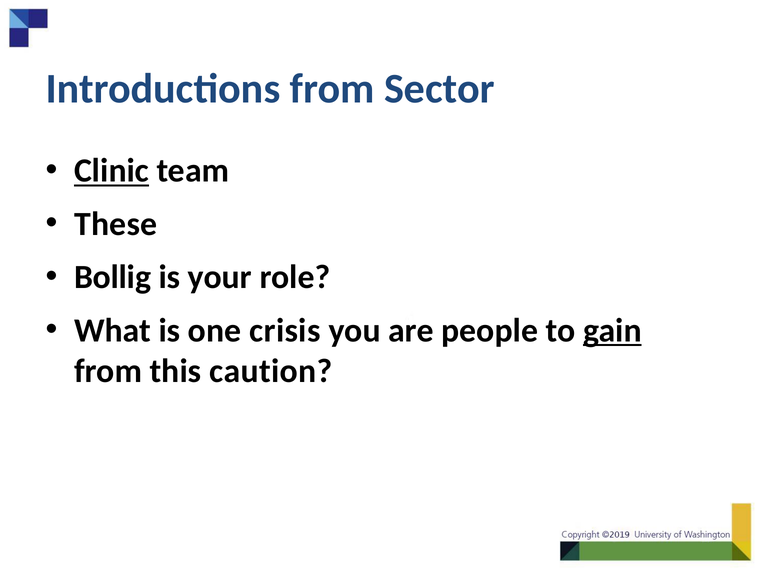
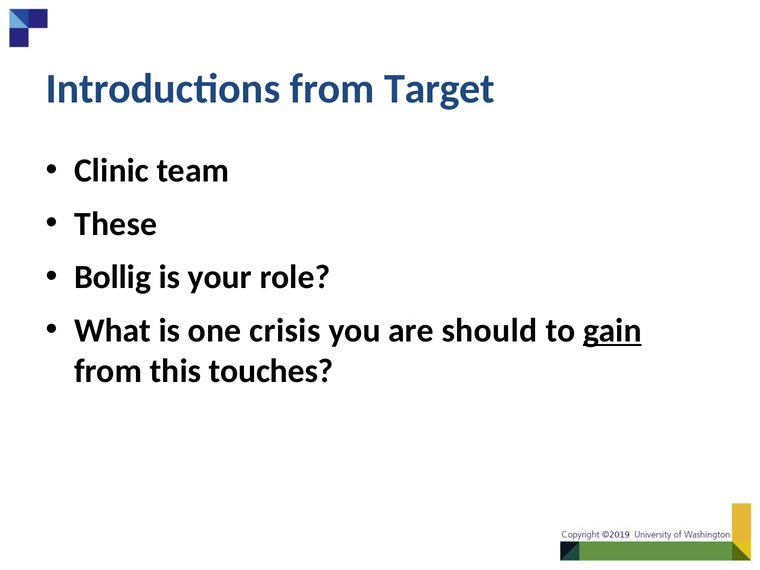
Sector: Sector -> Target
Clinic underline: present -> none
people: people -> should
caution: caution -> touches
